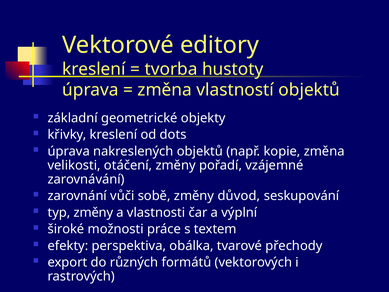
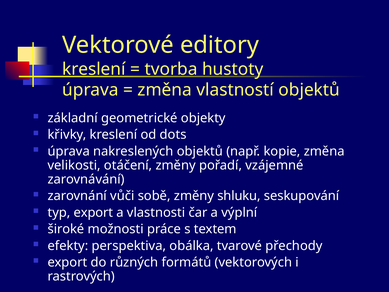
důvod: důvod -> shluku
typ změny: změny -> export
